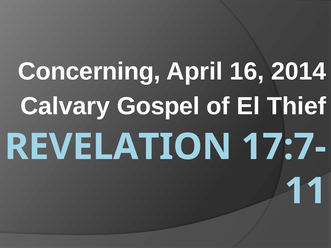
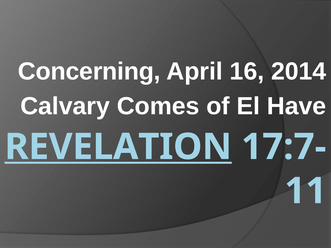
Gospel: Gospel -> Comes
Thief: Thief -> Have
REVELATION underline: none -> present
